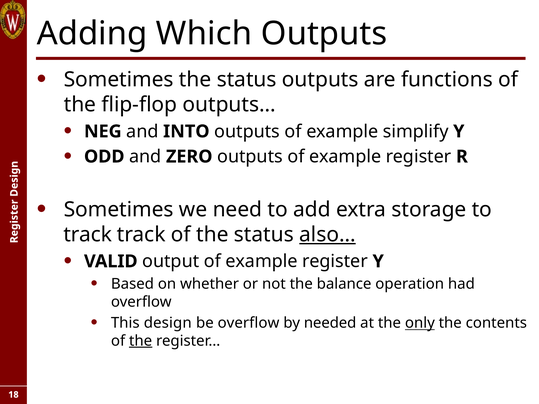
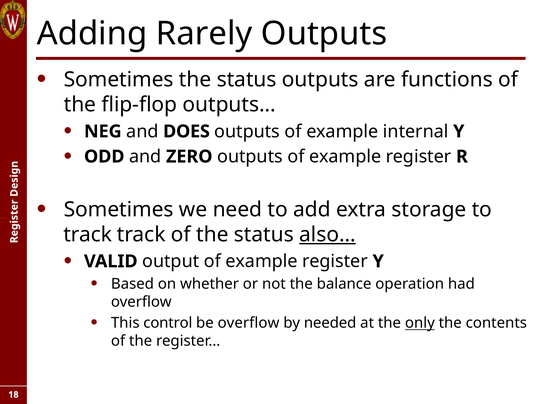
Which: Which -> Rarely
INTO: INTO -> DOES
simplify: simplify -> internal
design: design -> control
the at (141, 341) underline: present -> none
